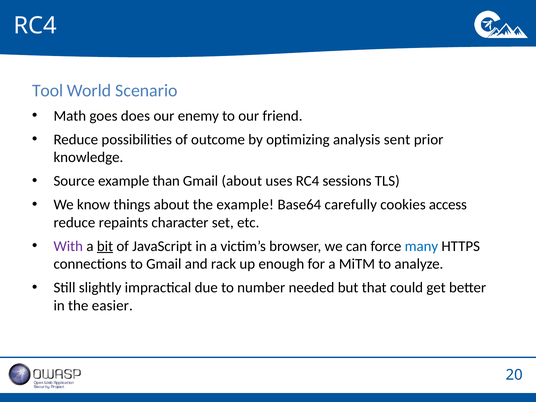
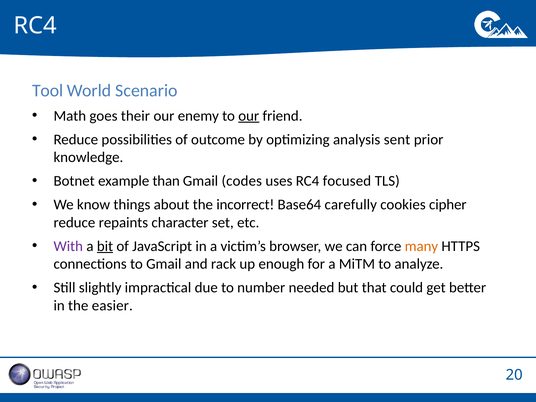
does: does -> their
our at (249, 116) underline: none -> present
Source: Source -> Botnet
Gmail about: about -> codes
sessions: sessions -> focused
the example: example -> incorrect
access: access -> cipher
many colour: blue -> orange
